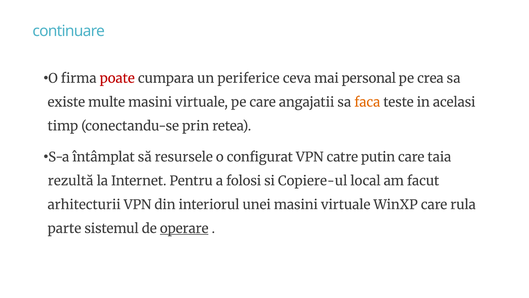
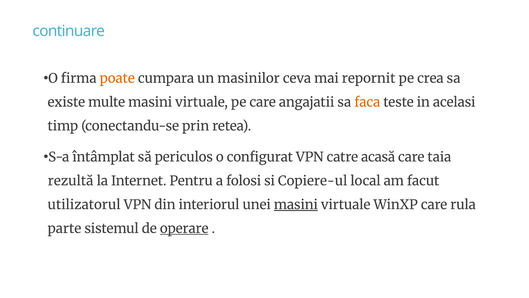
poate colour: red -> orange
periferice: periferice -> masinilor
personal: personal -> repornit
resursele: resursele -> periculos
putin: putin -> acasă
arhitecturii: arhitecturii -> utilizatorul
masini at (296, 204) underline: none -> present
